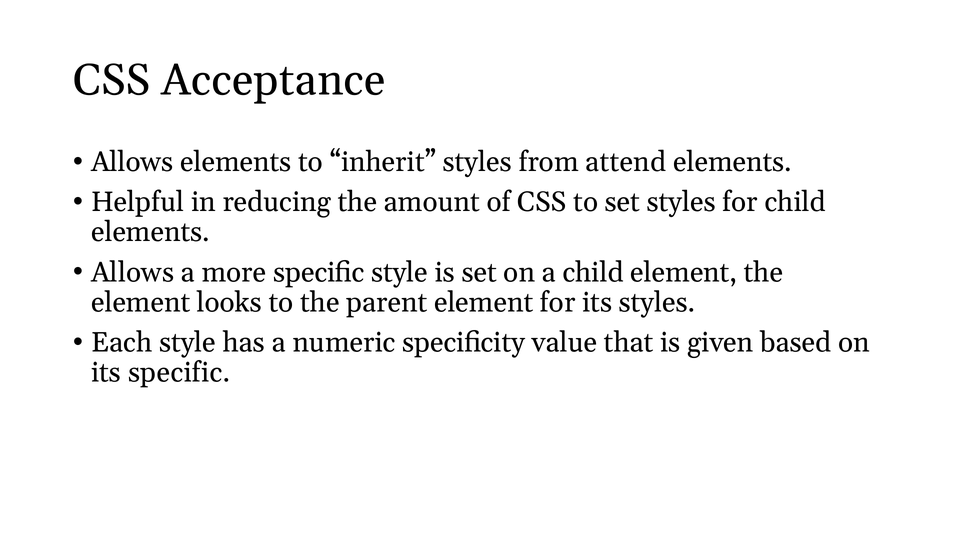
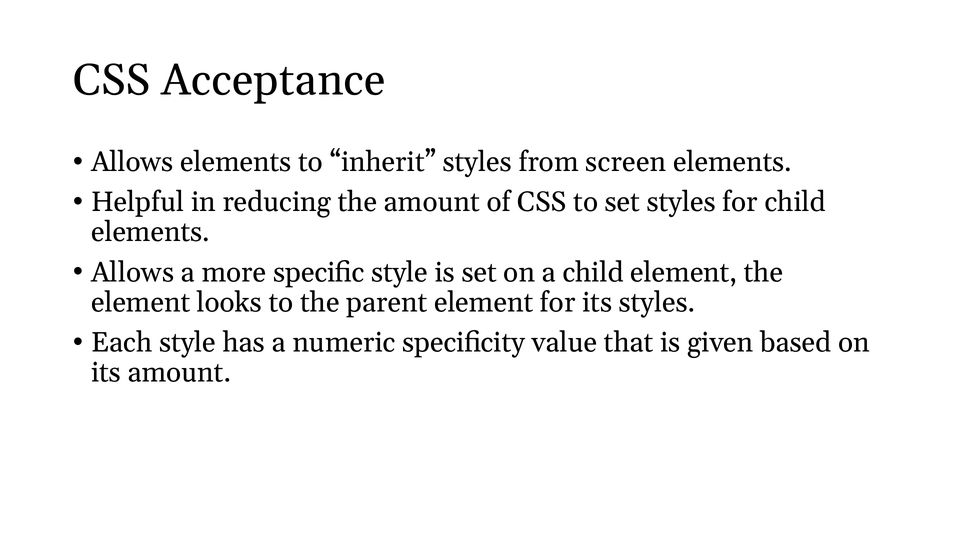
attend: attend -> screen
its specific: specific -> amount
